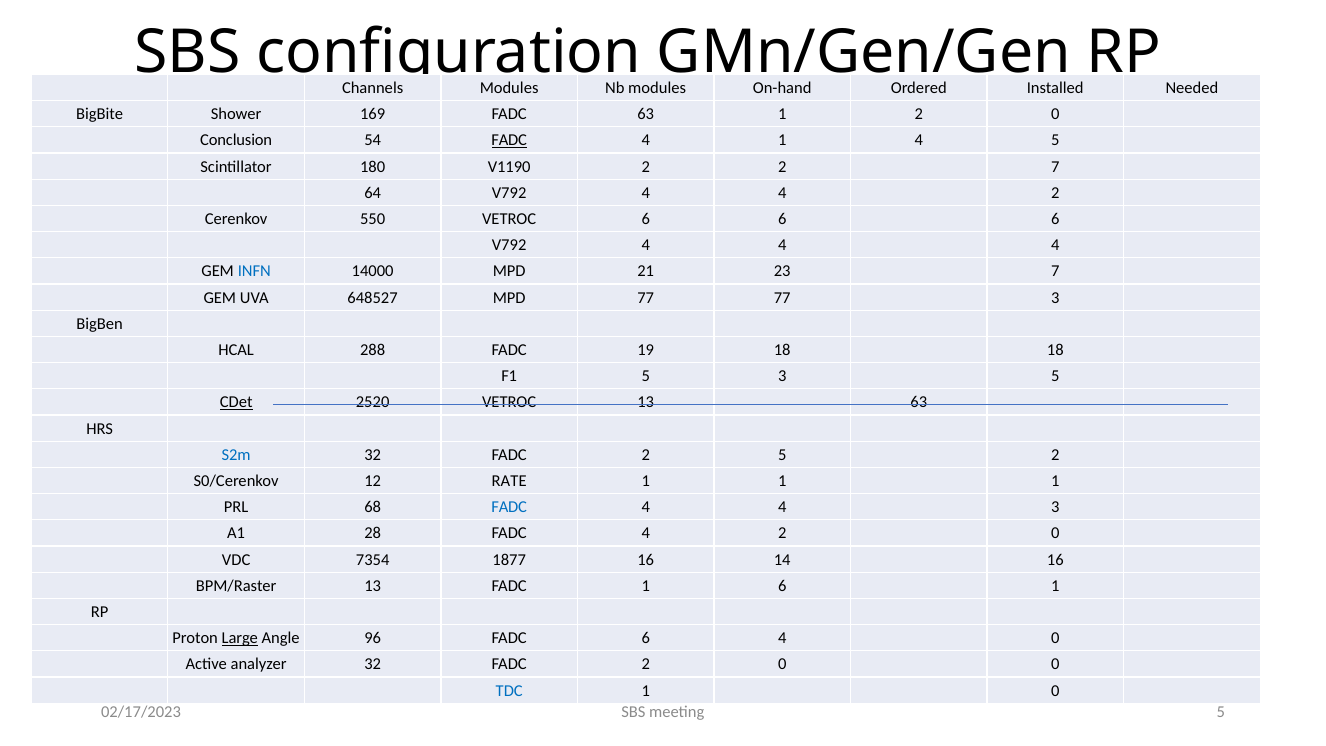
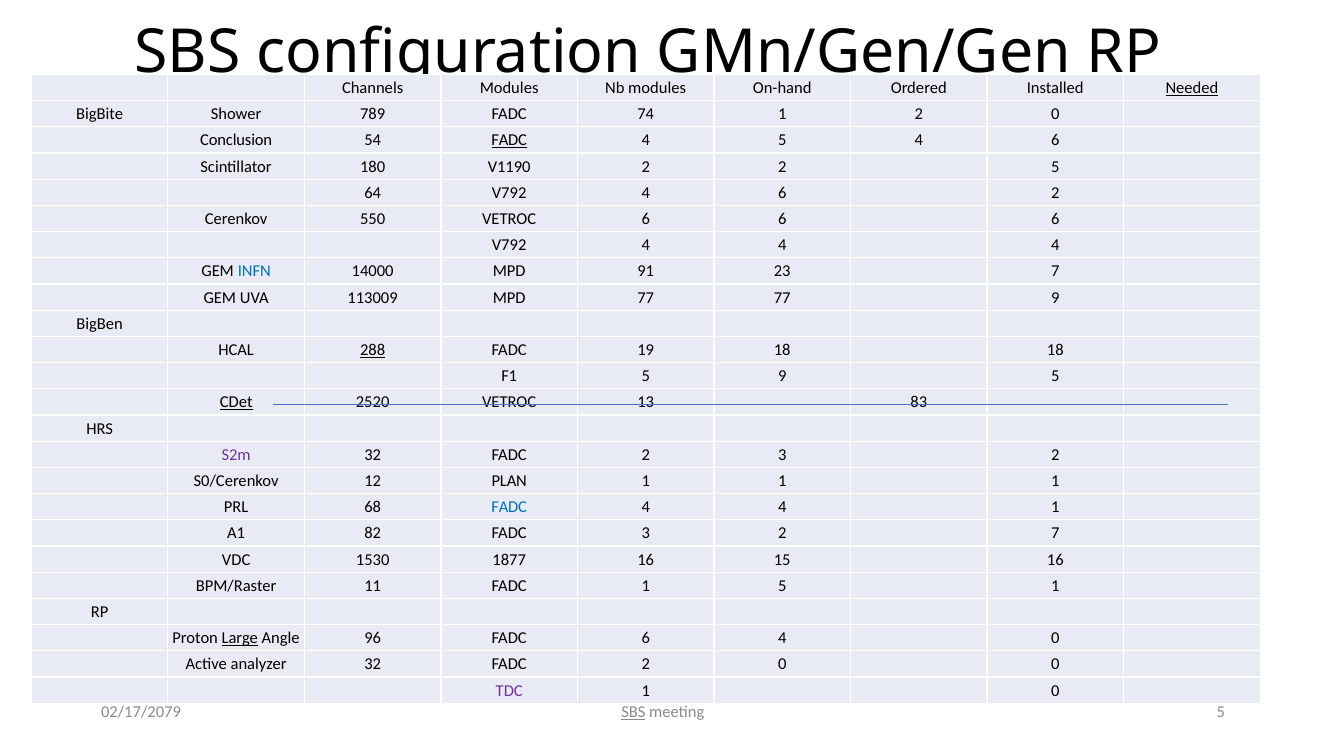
Needed underline: none -> present
169: 169 -> 789
FADC 63: 63 -> 74
4 1: 1 -> 5
5 at (1055, 140): 5 -> 6
2 7: 7 -> 5
64 V792 4 4: 4 -> 6
21: 21 -> 91
648527: 648527 -> 113009
77 3: 3 -> 9
288 underline: none -> present
5 3: 3 -> 9
13 63: 63 -> 83
S2m colour: blue -> purple
2 5: 5 -> 3
RATE: RATE -> PLAN
4 3: 3 -> 1
28: 28 -> 82
4 at (646, 533): 4 -> 3
0 at (1055, 533): 0 -> 7
7354: 7354 -> 1530
14: 14 -> 15
BPM/Raster 13: 13 -> 11
1 6: 6 -> 5
TDC colour: blue -> purple
SBS at (633, 712) underline: none -> present
02/17/2023: 02/17/2023 -> 02/17/2079
